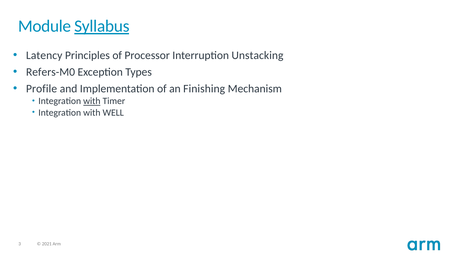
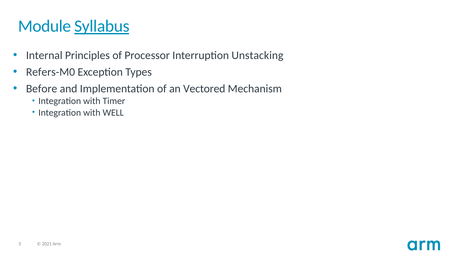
Latency: Latency -> Internal
Profile: Profile -> Before
Finishing: Finishing -> Vectored
with at (92, 101) underline: present -> none
